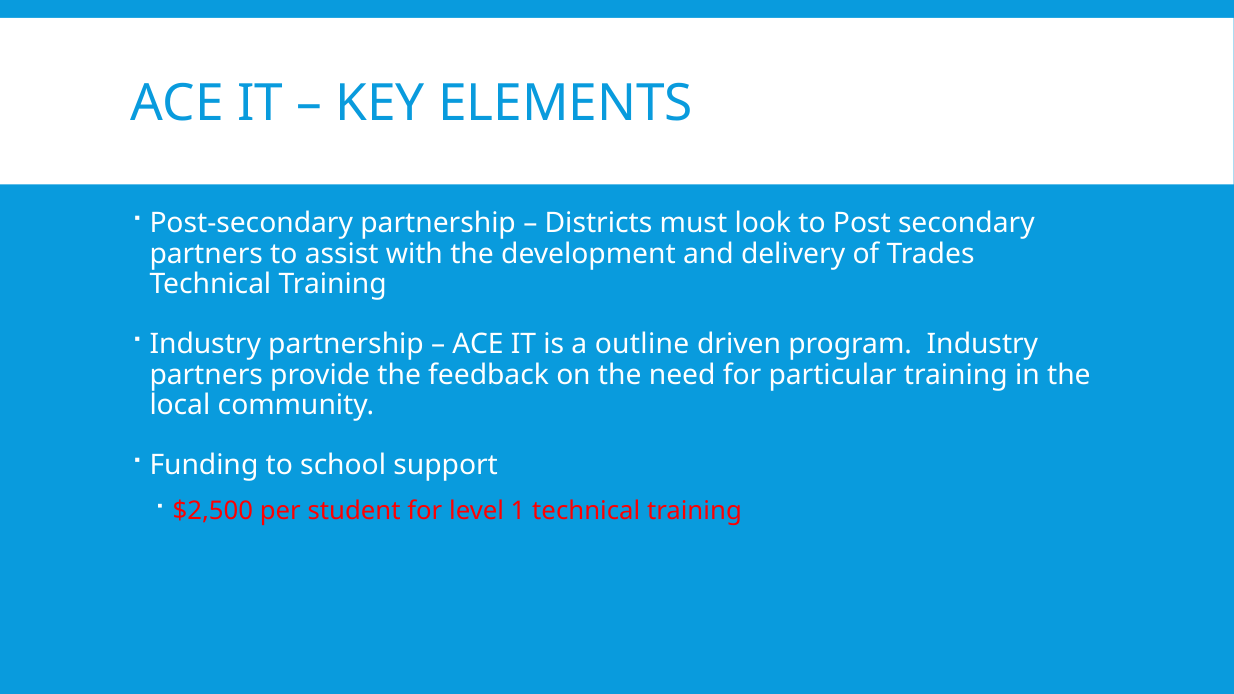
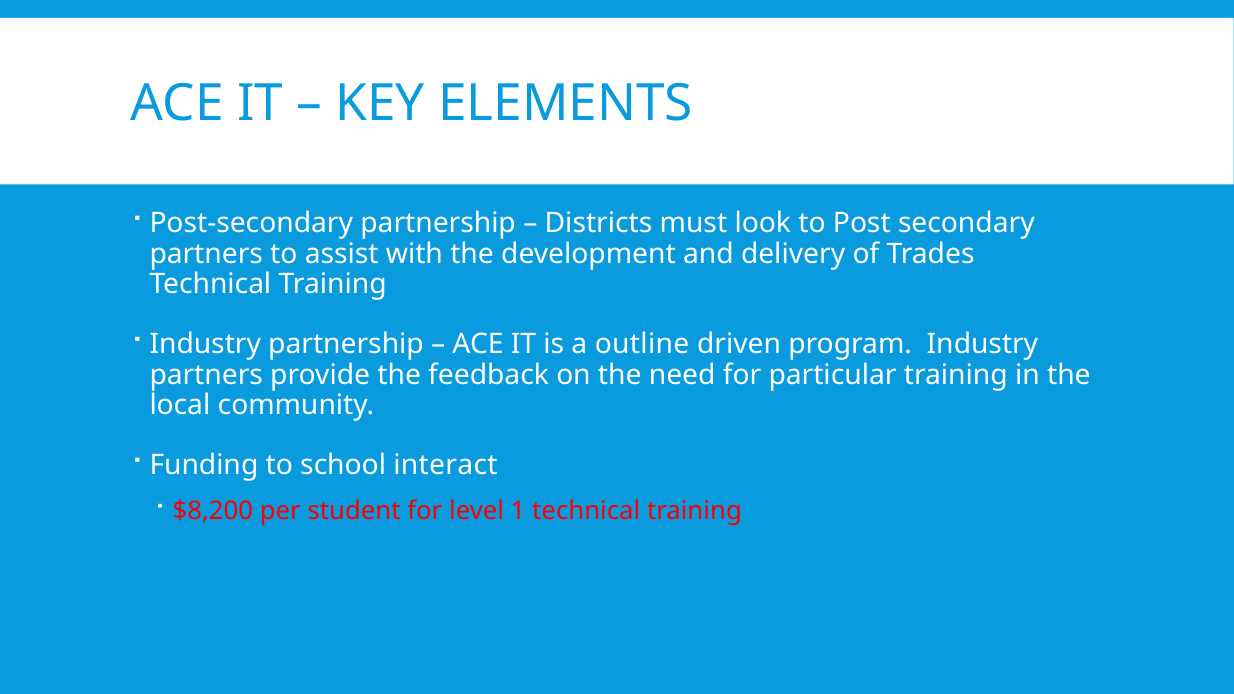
support: support -> interact
$2,500: $2,500 -> $8,200
